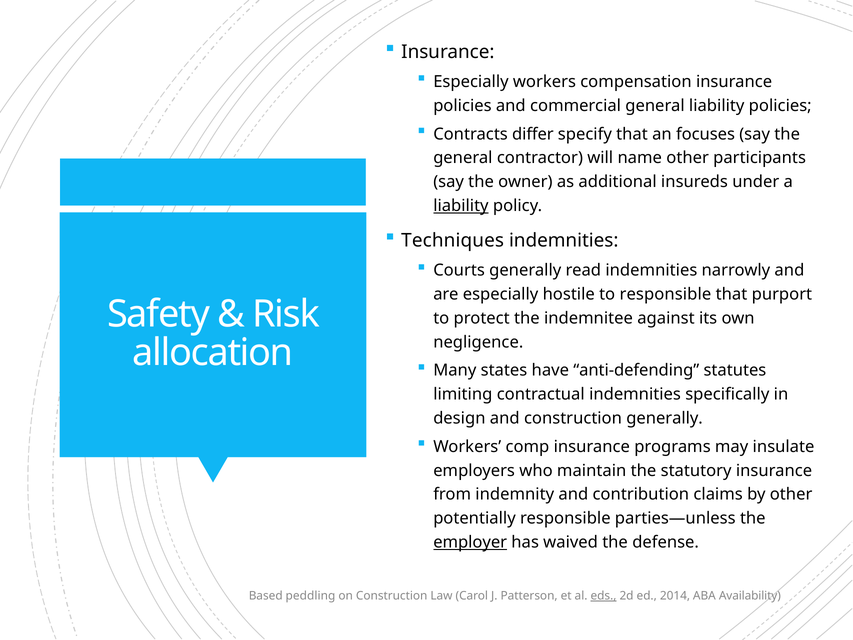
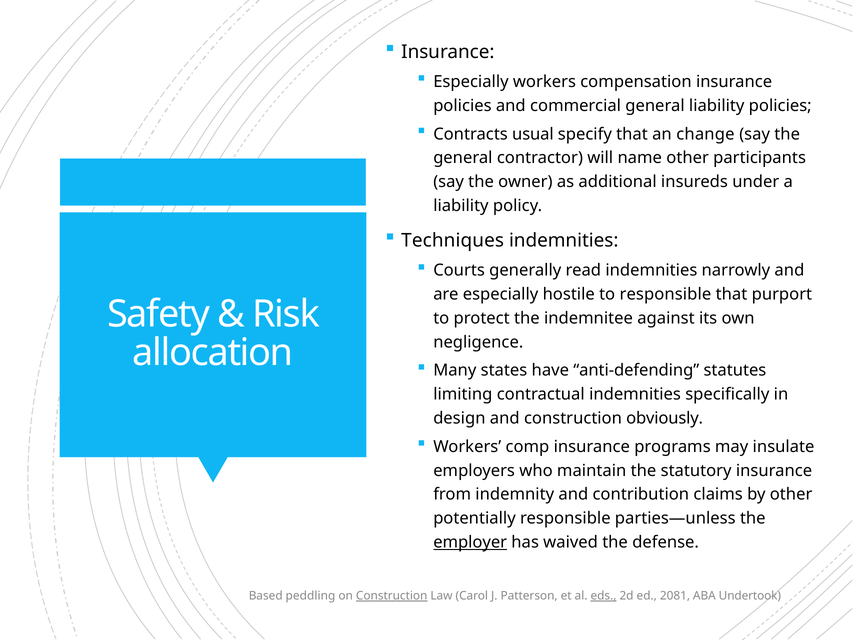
differ: differ -> usual
focuses: focuses -> change
liability at (461, 206) underline: present -> none
construction generally: generally -> obviously
Construction at (392, 596) underline: none -> present
2014: 2014 -> 2081
Availability: Availability -> Undertook
